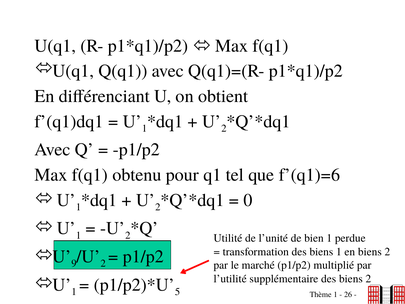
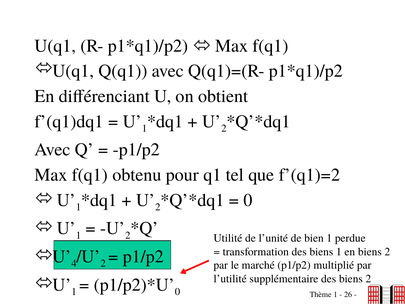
f’(q1)=6: f’(q1)=6 -> f’(q1)=2
9: 9 -> 4
5 at (177, 292): 5 -> 0
